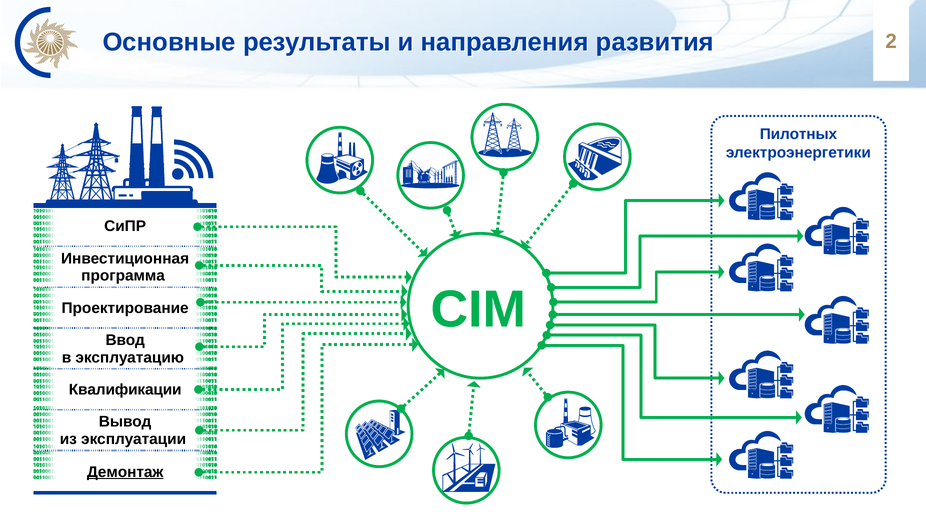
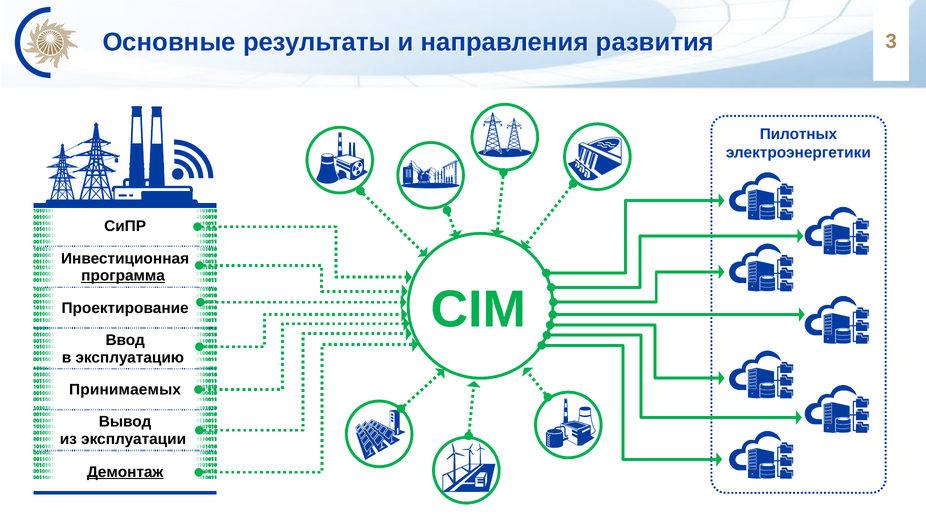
2: 2 -> 3
программа underline: none -> present
Квалификации: Квалификации -> Принимаемых
